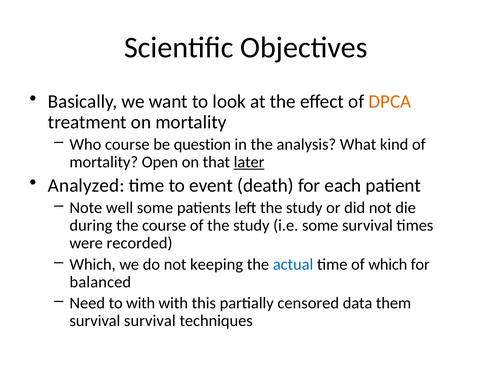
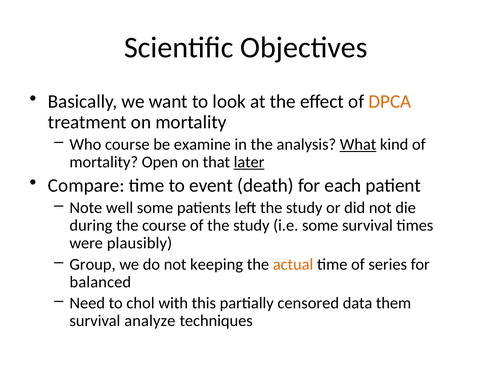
question: question -> examine
What underline: none -> present
Analyzed: Analyzed -> Compare
recorded: recorded -> plausibly
Which at (93, 264): Which -> Group
actual colour: blue -> orange
of which: which -> series
to with: with -> chol
survival survival: survival -> analyze
